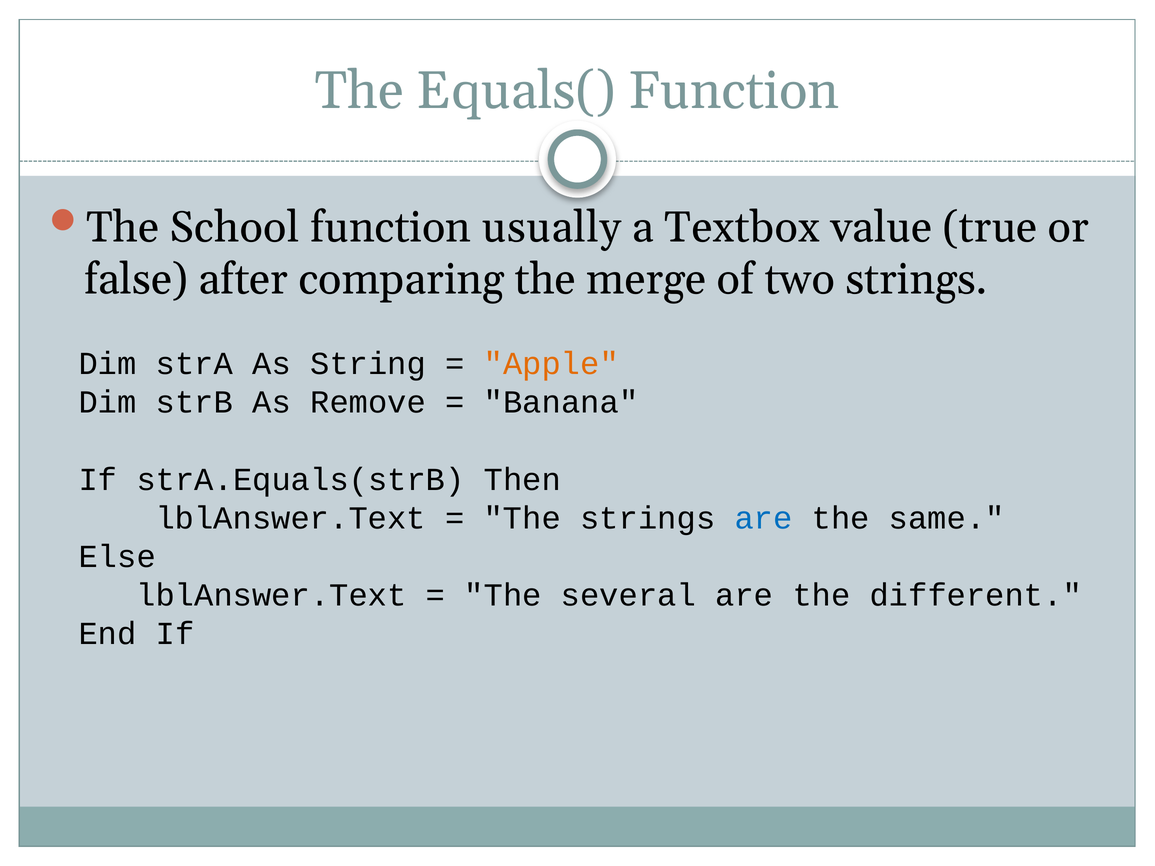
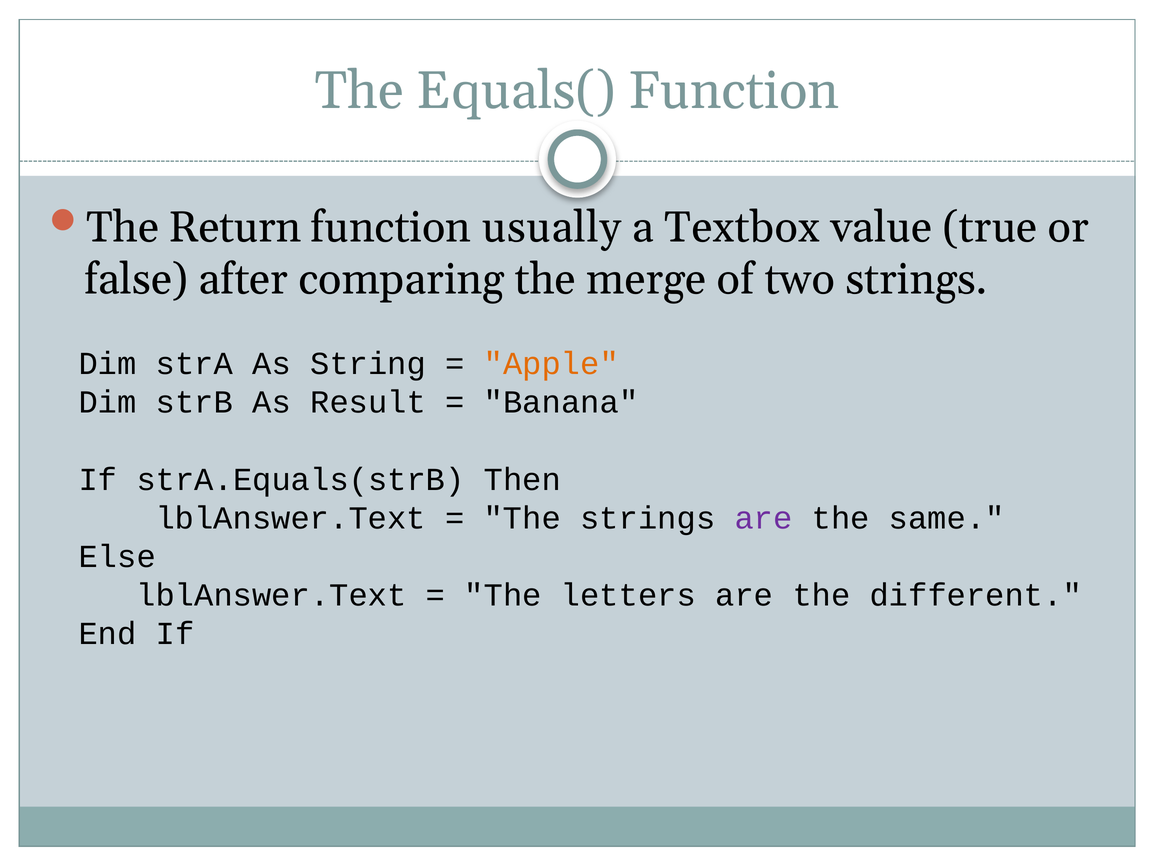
School: School -> Return
Remove: Remove -> Result
are at (763, 518) colour: blue -> purple
several: several -> letters
